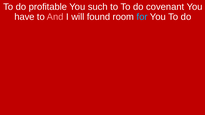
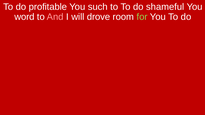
covenant: covenant -> shameful
have: have -> word
found: found -> drove
for colour: light blue -> light green
